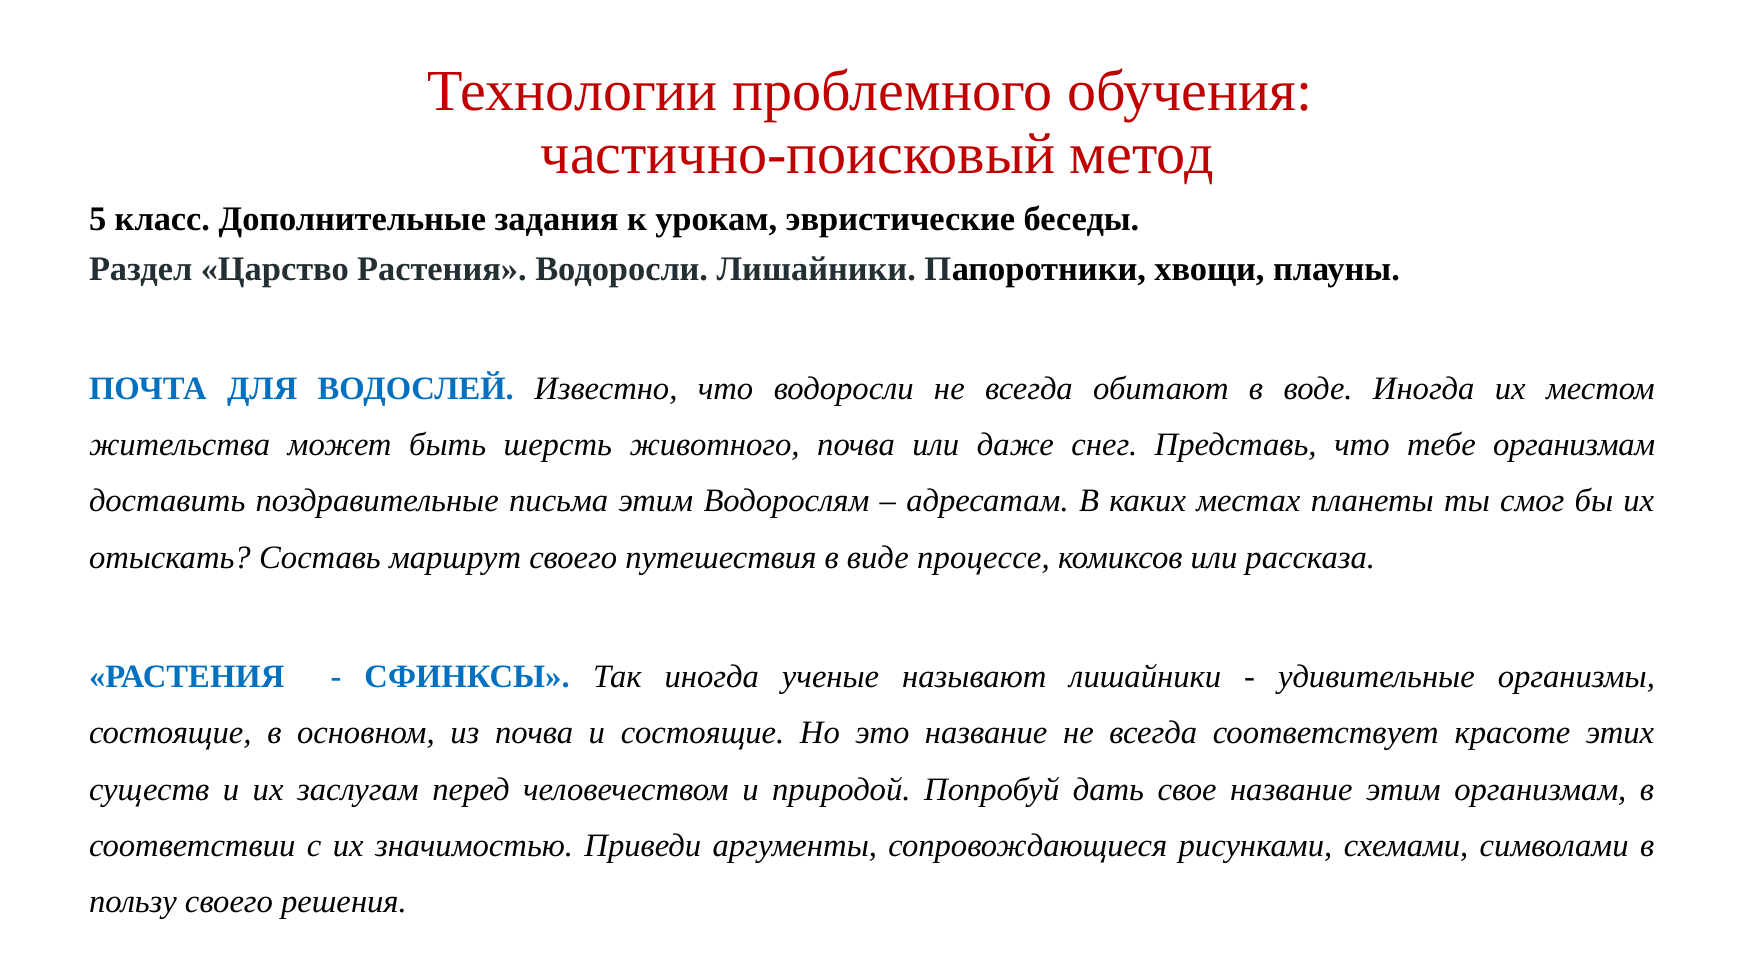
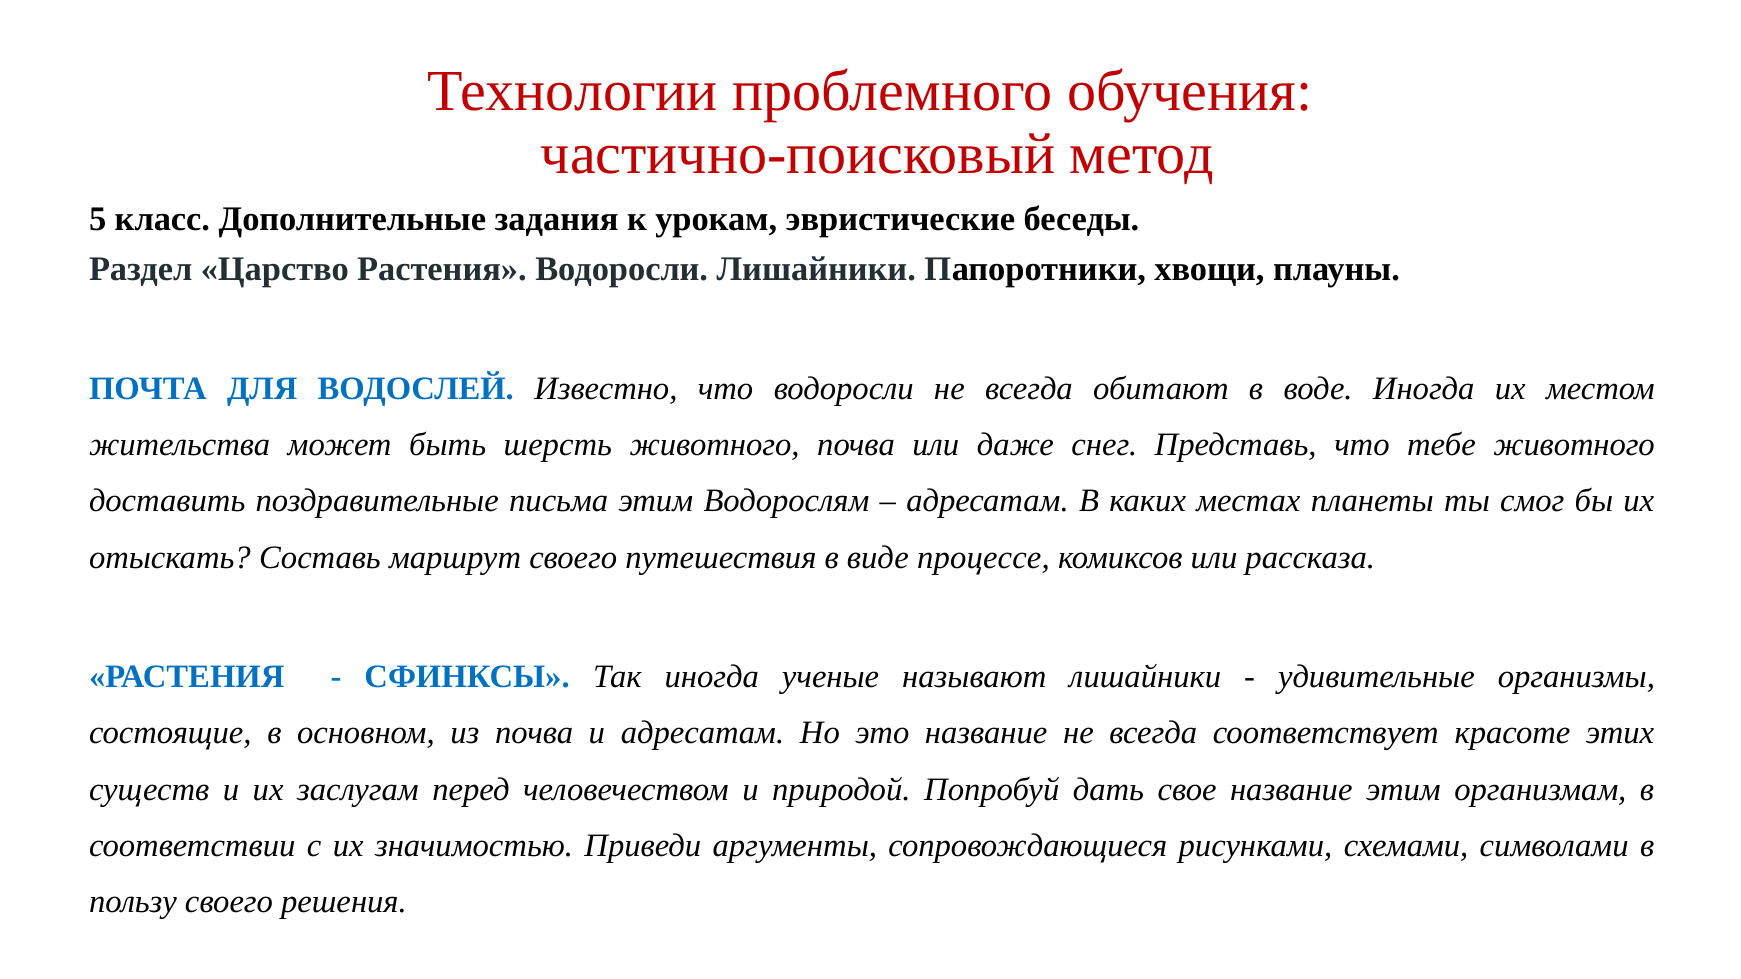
тебе организмам: организмам -> животного
и состоящие: состоящие -> адресатам
